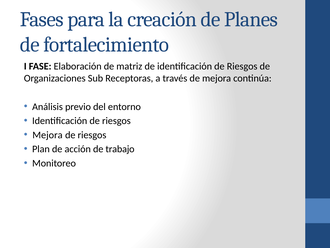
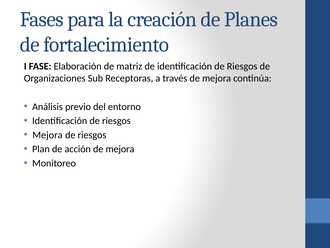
acción de trabajo: trabajo -> mejora
